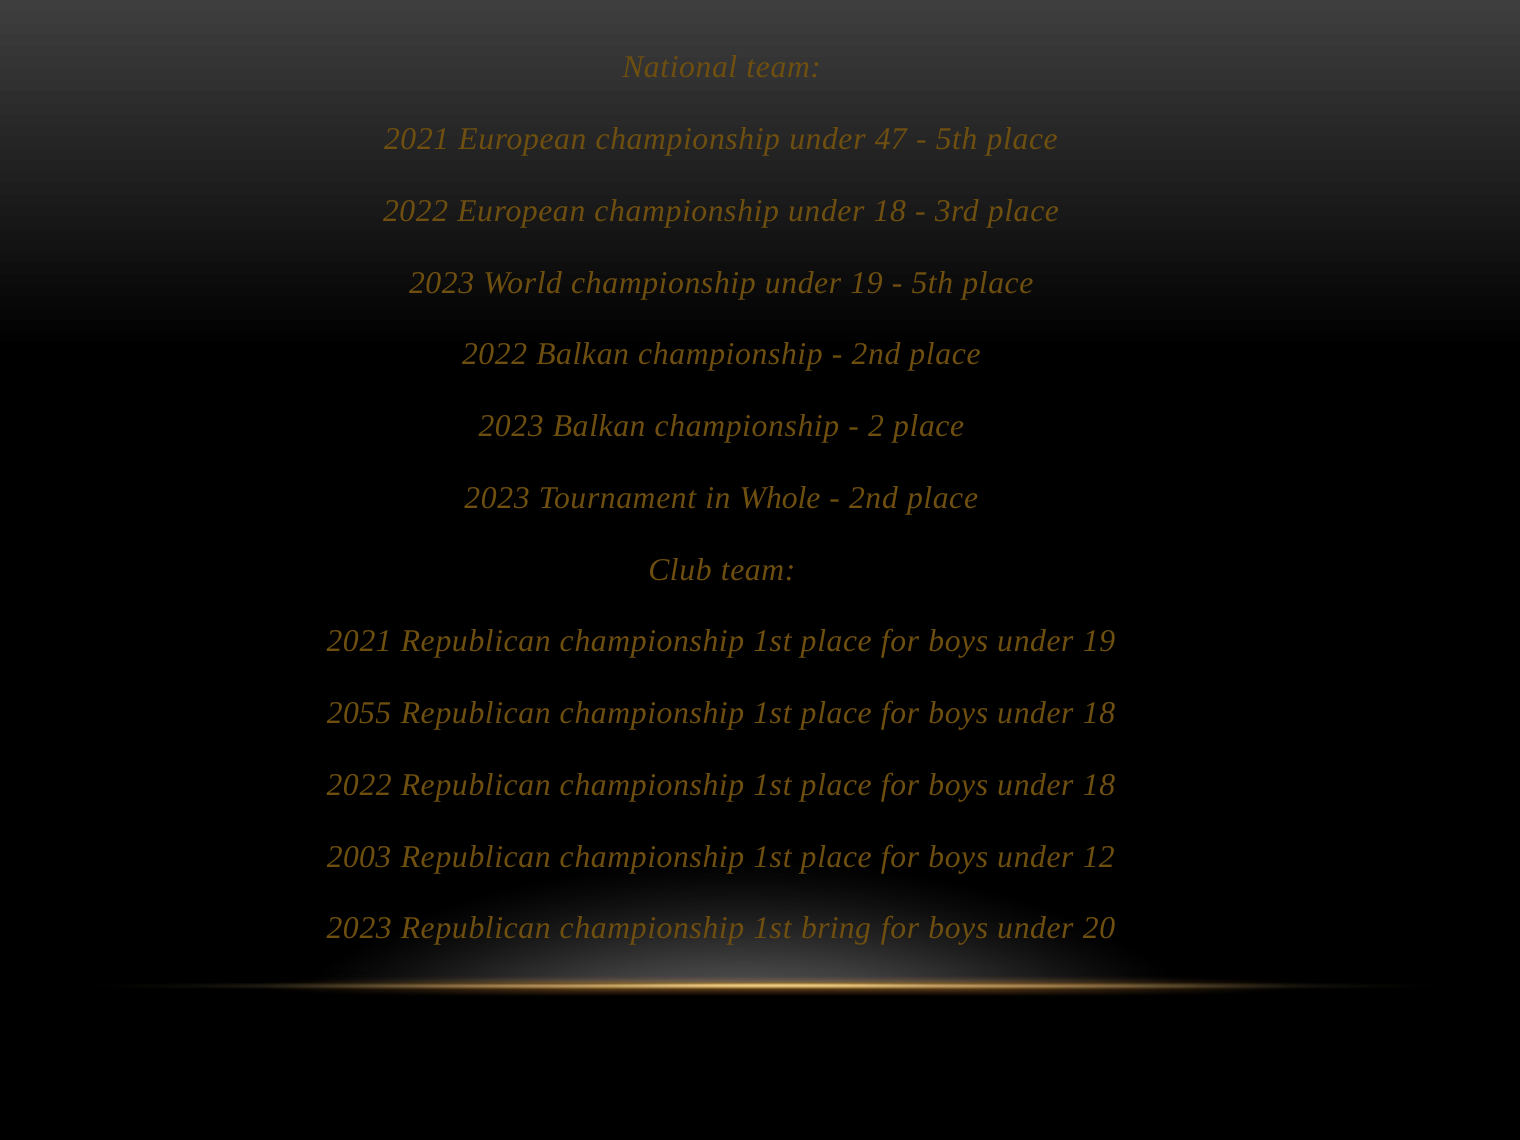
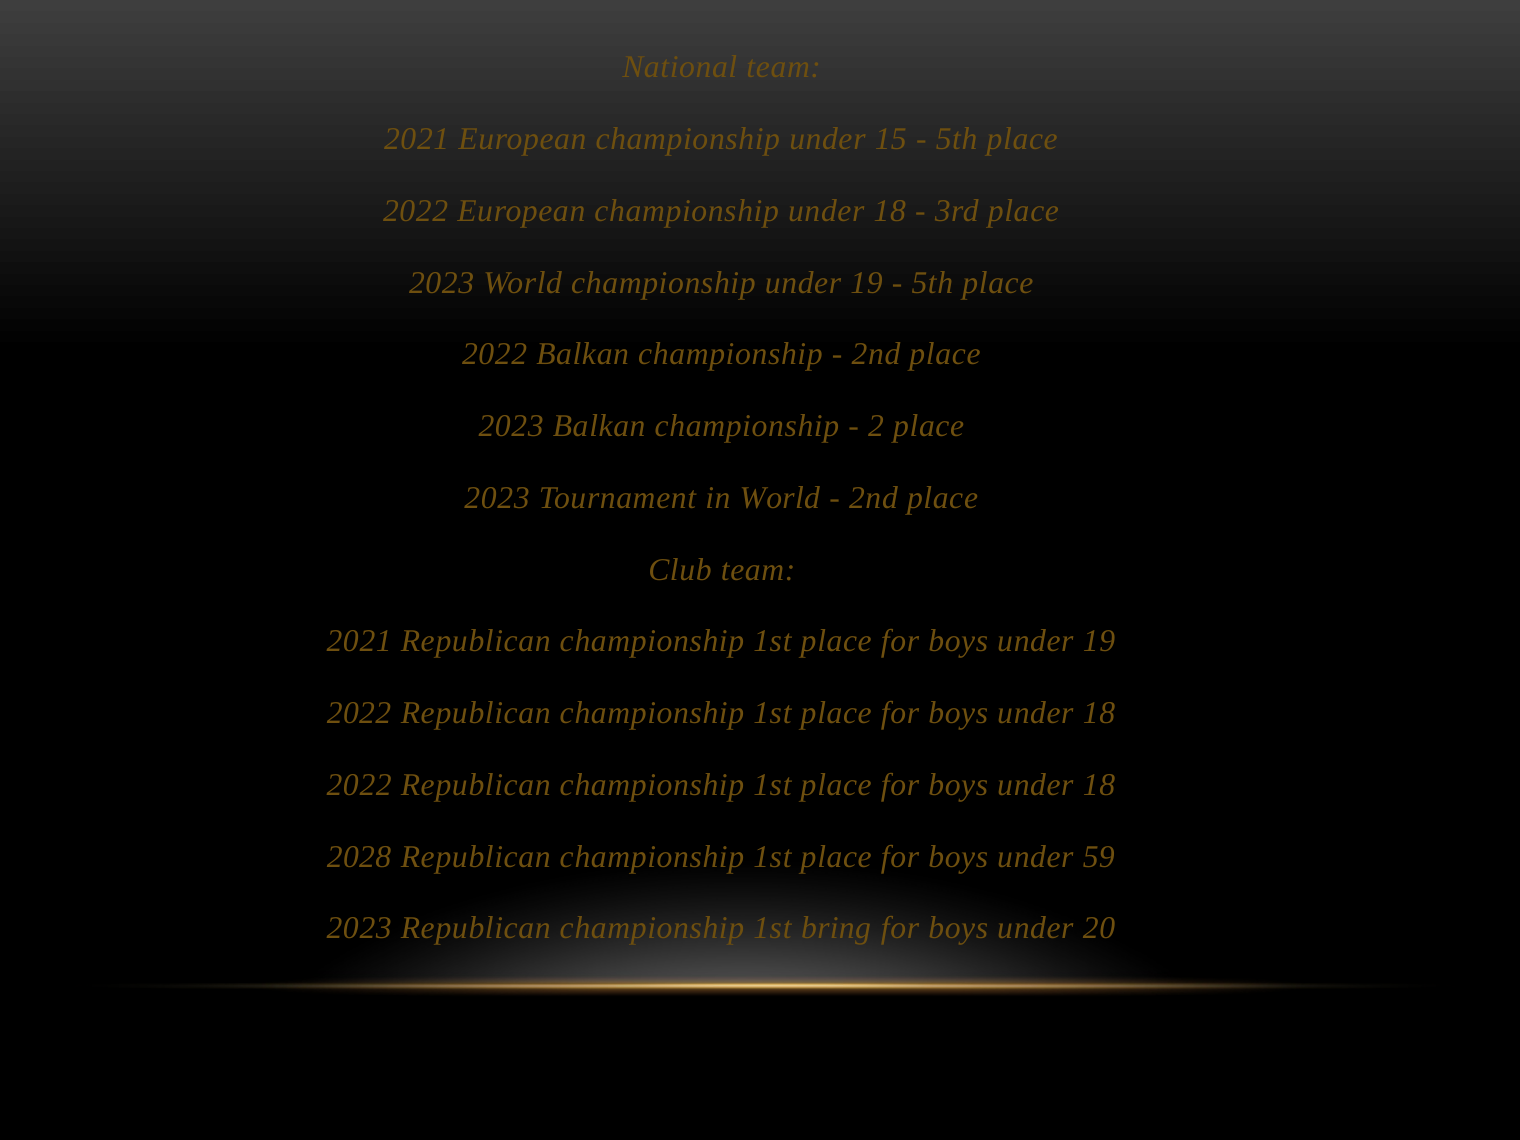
47: 47 -> 15
in Whole: Whole -> World
2055 at (359, 713): 2055 -> 2022
2003: 2003 -> 2028
12: 12 -> 59
